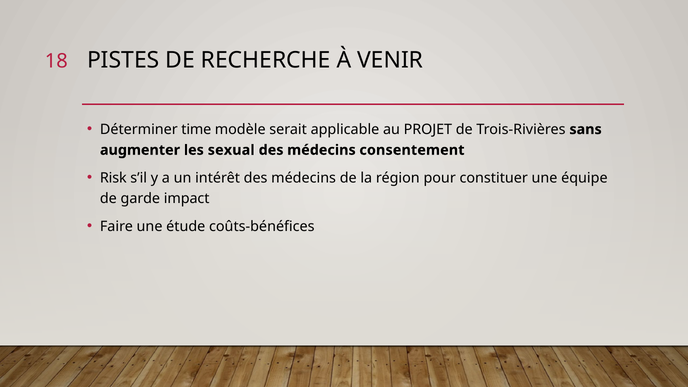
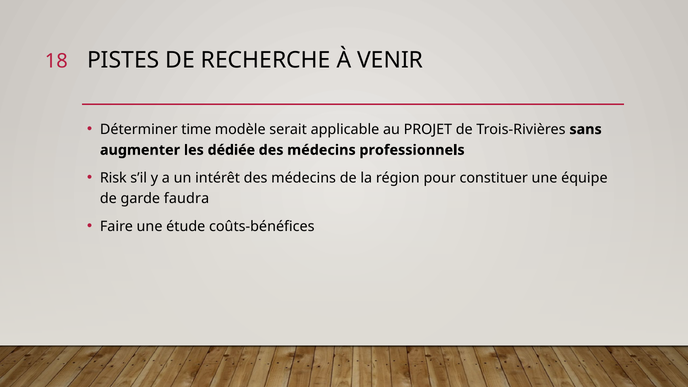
sexual: sexual -> dédiée
consentement: consentement -> professionnels
impact: impact -> faudra
